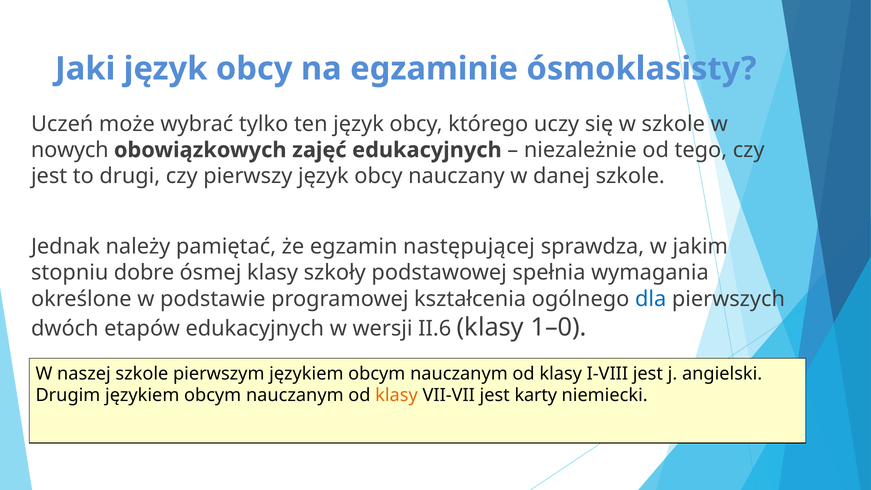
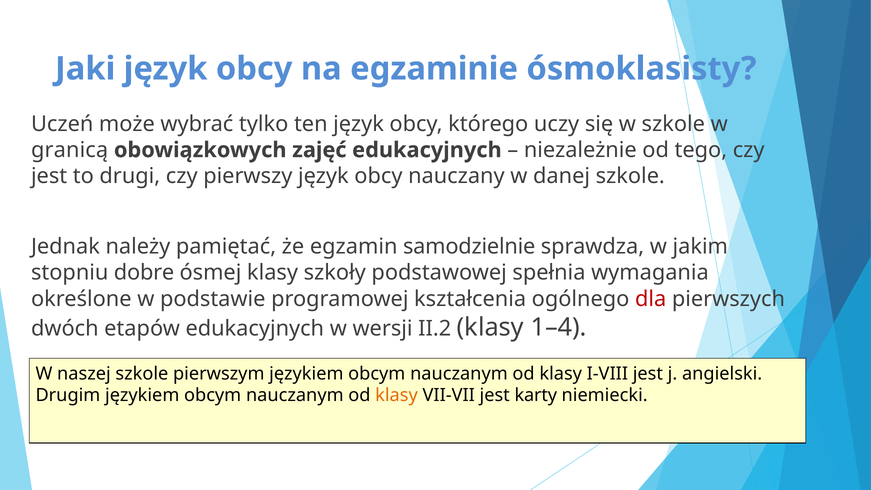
nowych: nowych -> granicą
następującej: następującej -> samodzielnie
dla colour: blue -> red
II.6: II.6 -> II.2
1–0: 1–0 -> 1–4
